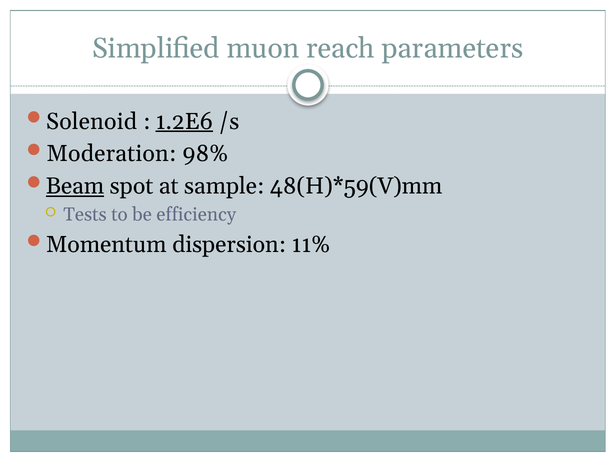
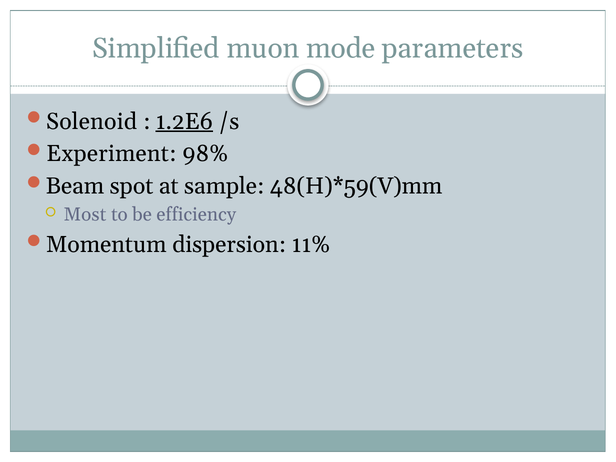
reach: reach -> mode
Moderation: Moderation -> Experiment
Beam underline: present -> none
Tests: Tests -> Most
